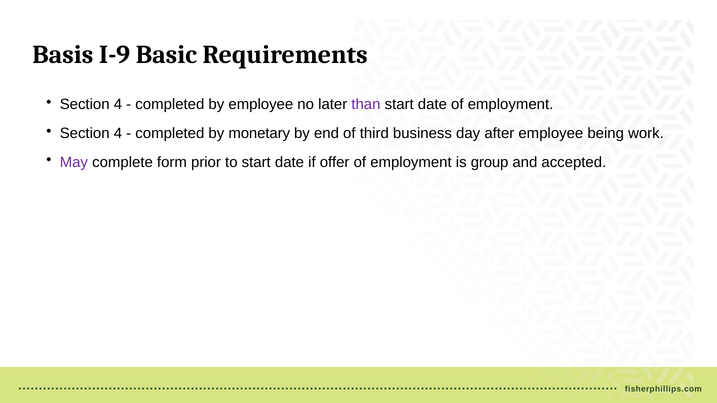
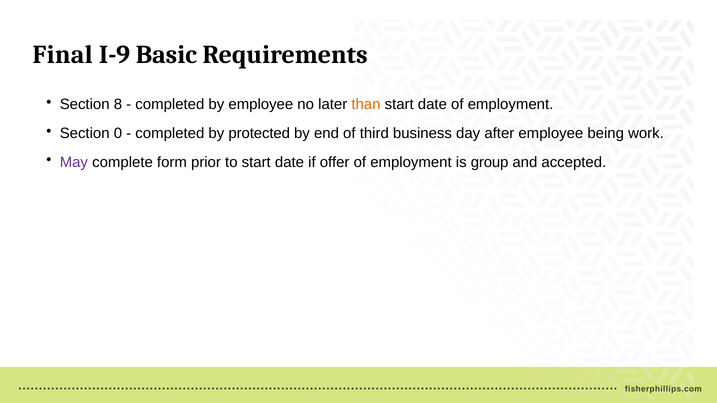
Basis: Basis -> Final
4 at (118, 105): 4 -> 8
than colour: purple -> orange
4 at (118, 133): 4 -> 0
monetary: monetary -> protected
